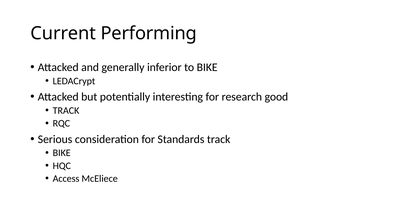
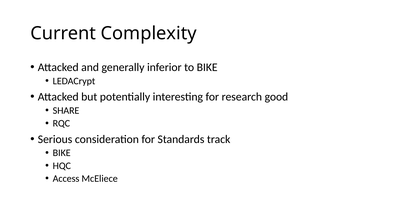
Performing: Performing -> Complexity
TRACK at (66, 111): TRACK -> SHARE
